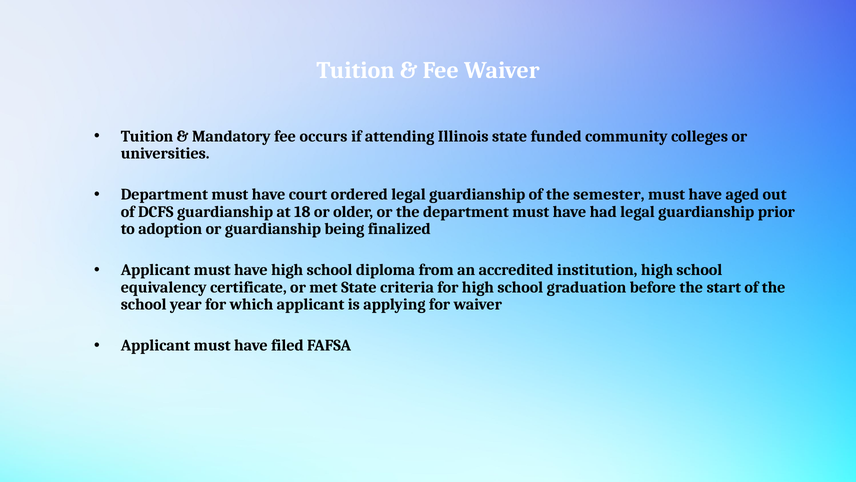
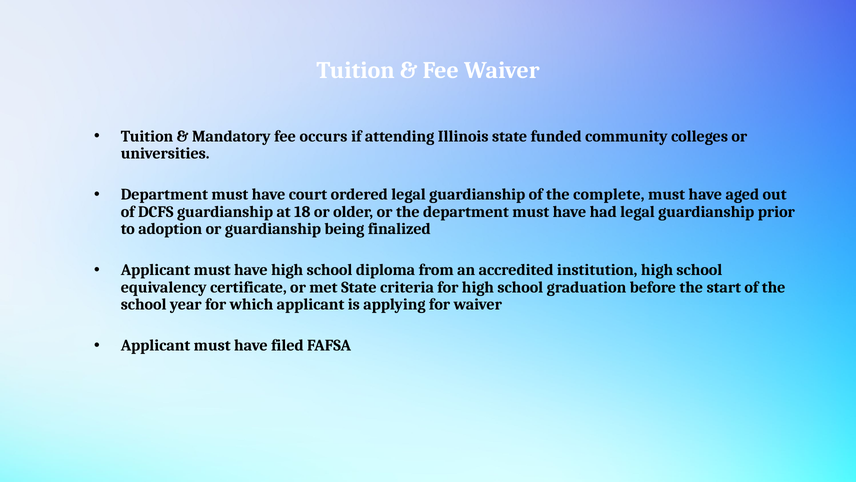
semester: semester -> complete
